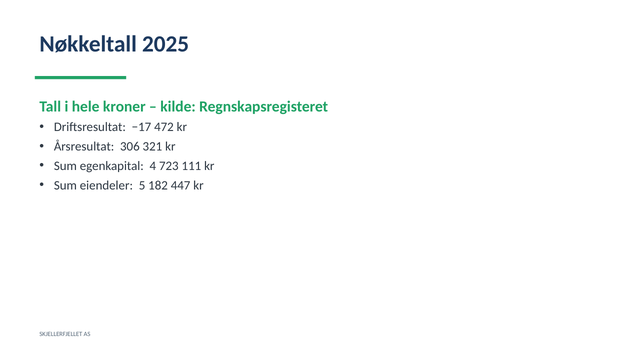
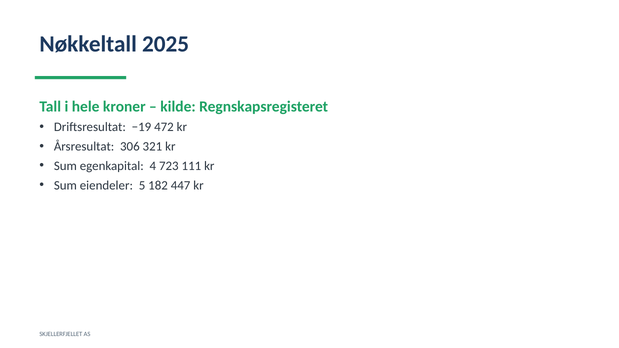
−17: −17 -> −19
